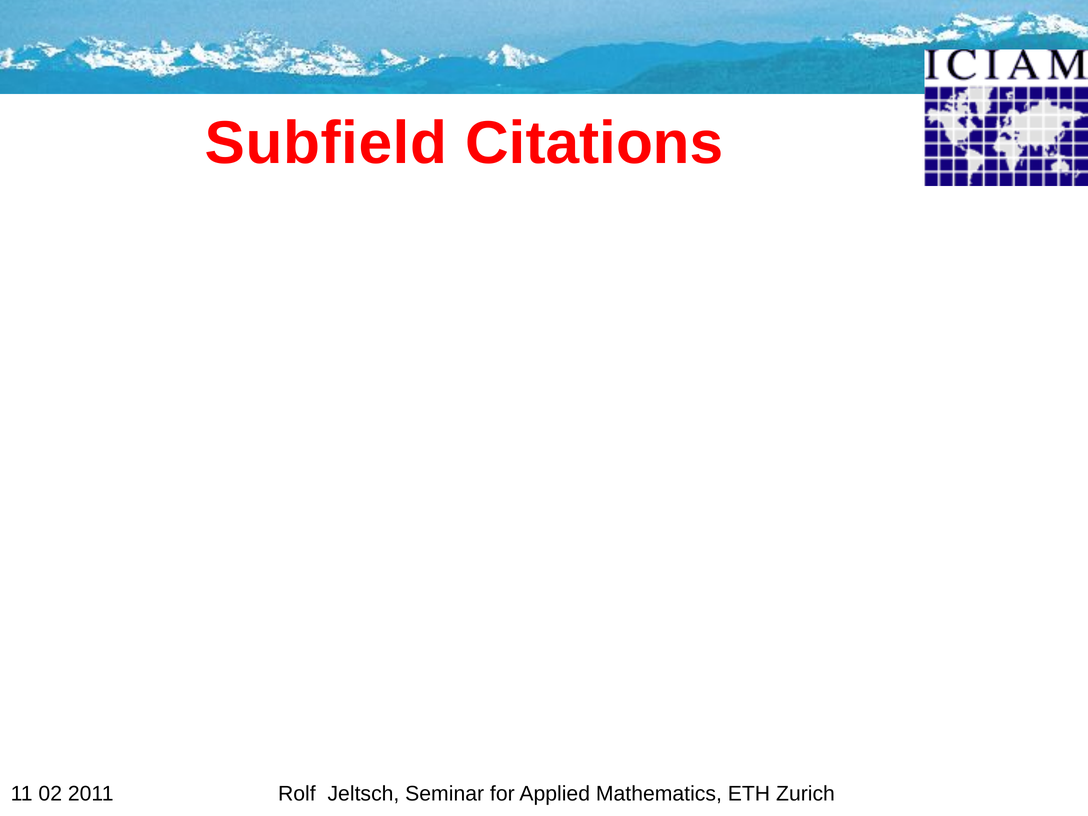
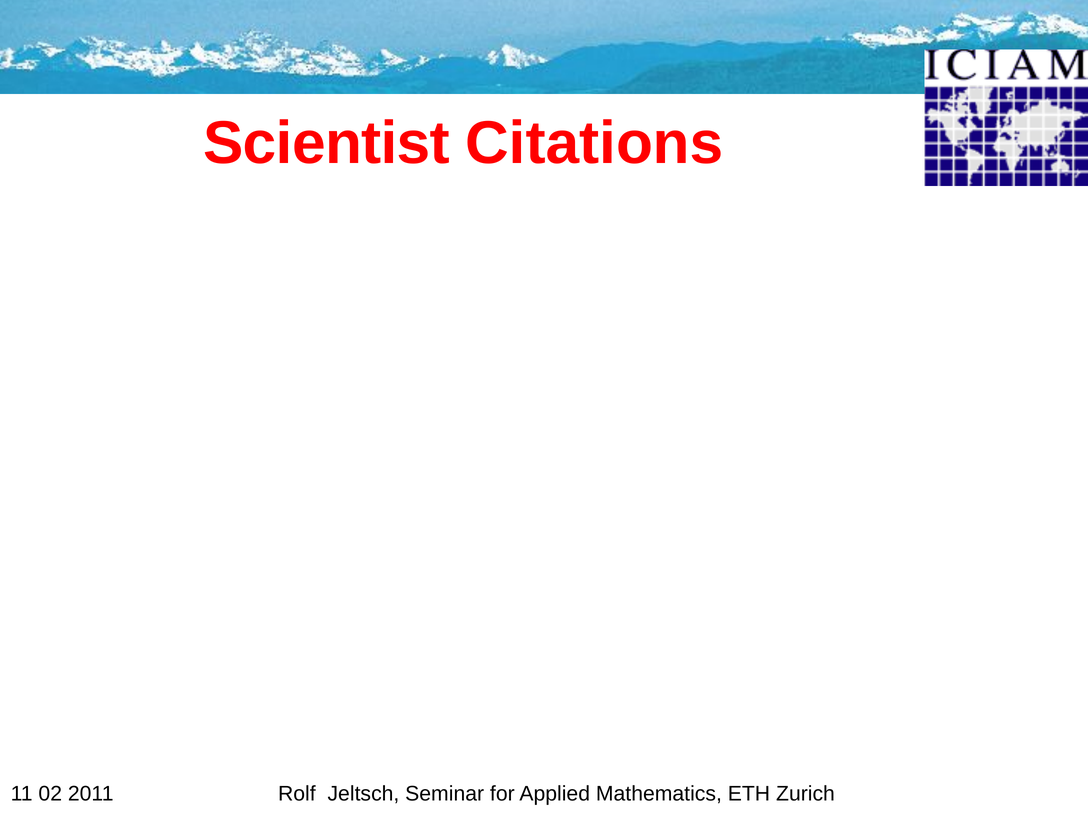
Subfield: Subfield -> Scientist
